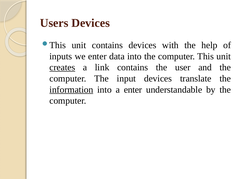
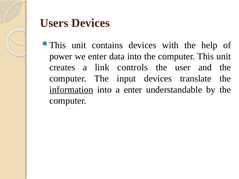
inputs: inputs -> power
creates underline: present -> none
link contains: contains -> controls
